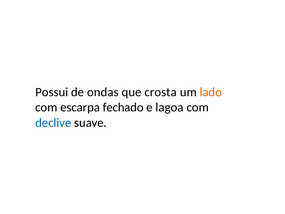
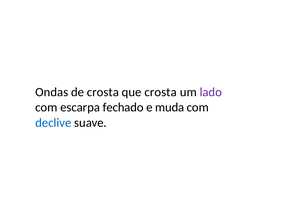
Possui: Possui -> Ondas
de ondas: ondas -> crosta
lado colour: orange -> purple
lagoa: lagoa -> muda
